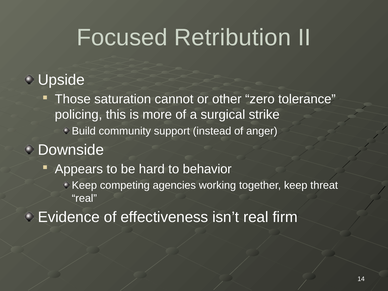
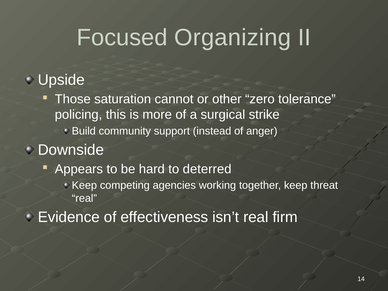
Retribution: Retribution -> Organizing
behavior: behavior -> deterred
